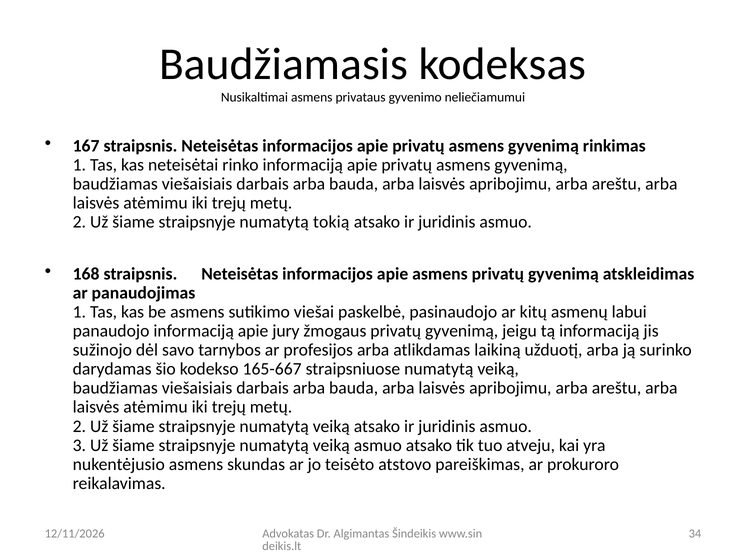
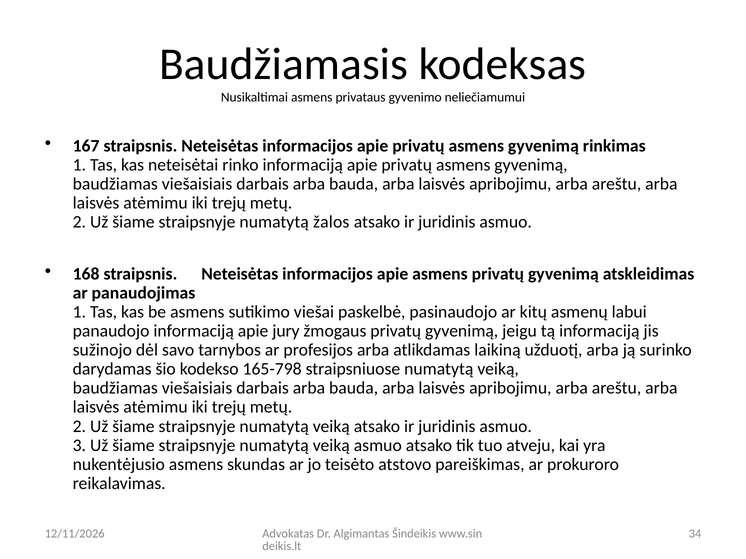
tokią: tokią -> žalos
165-667: 165-667 -> 165-798
